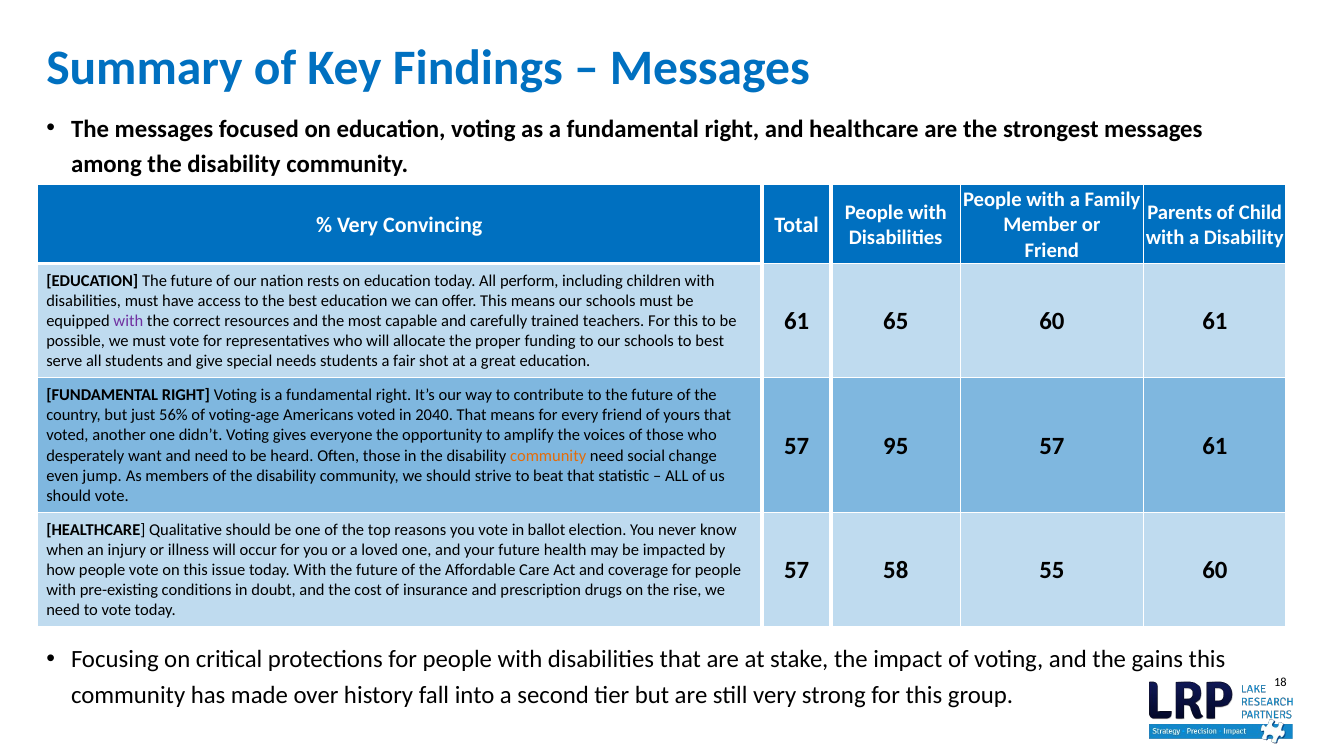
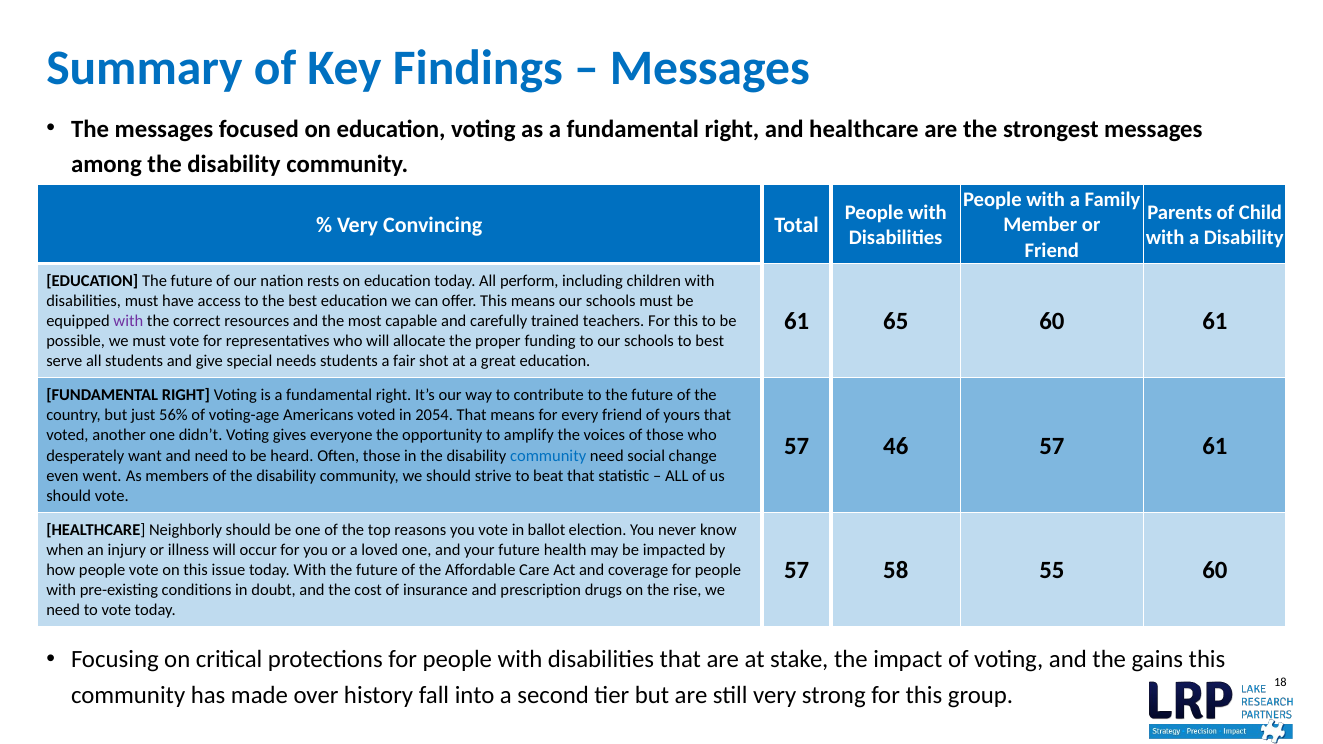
2040: 2040 -> 2054
95: 95 -> 46
community at (548, 456) colour: orange -> blue
jump: jump -> went
Qualitative: Qualitative -> Neighborly
